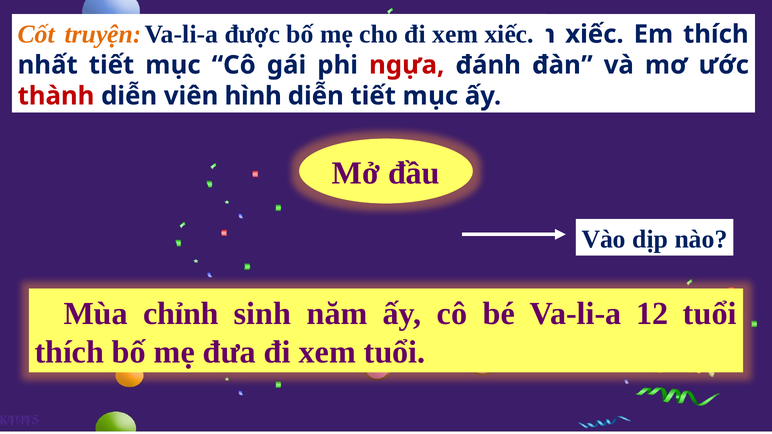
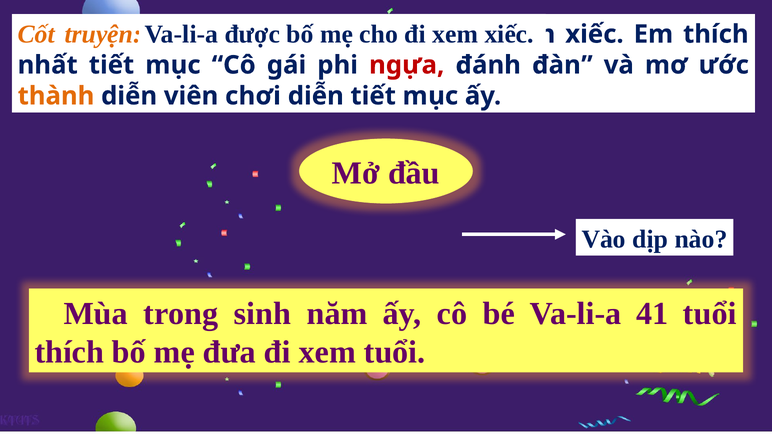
thành colour: red -> orange
hình: hình -> chơi
chỉnh: chỉnh -> trong
12: 12 -> 41
